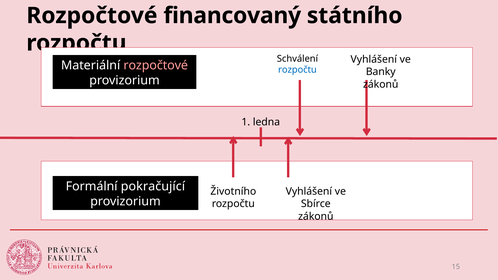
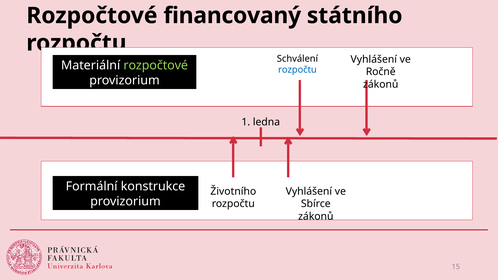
rozpočtové at (156, 65) colour: pink -> light green
Banky: Banky -> Ročně
pokračující: pokračující -> konstrukce
